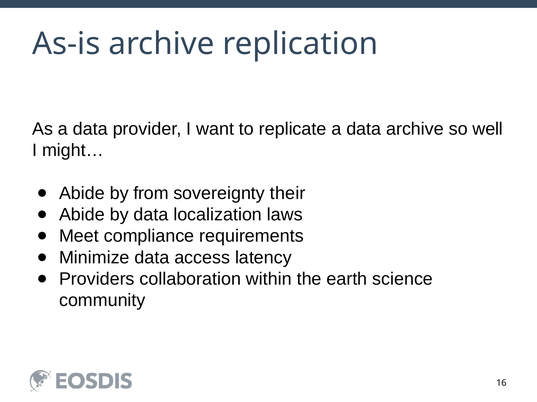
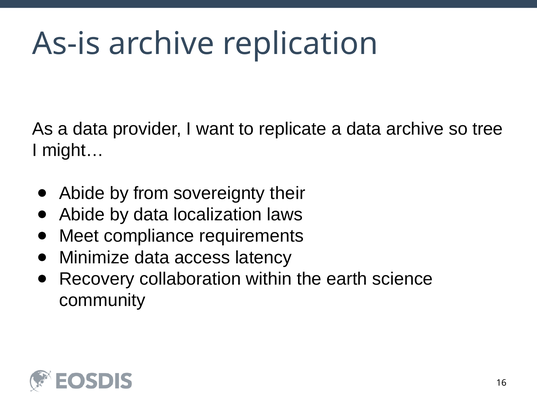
well: well -> tree
Providers: Providers -> Recovery
